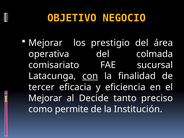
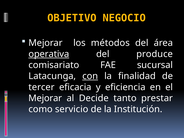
prestigio: prestigio -> métodos
operativa underline: none -> present
colmada: colmada -> produce
preciso: preciso -> prestar
permite: permite -> servicio
